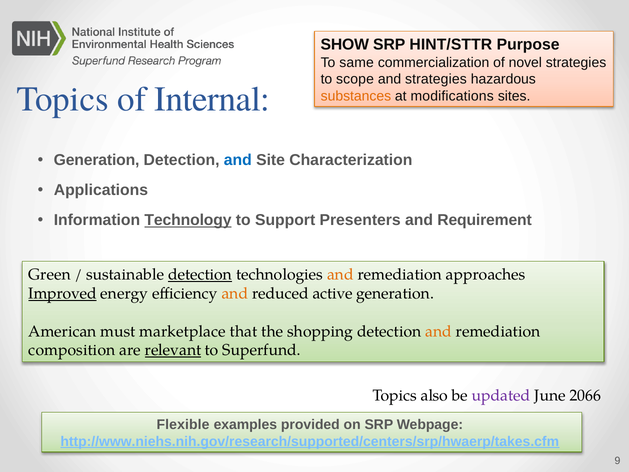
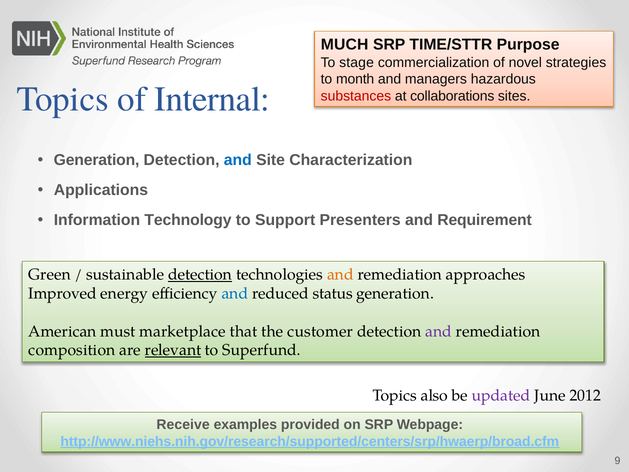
SHOW: SHOW -> MUCH
HINT/STTR: HINT/STTR -> TIME/STTR
same: same -> stage
scope: scope -> month
and strategies: strategies -> managers
substances colour: orange -> red
modifications: modifications -> collaborations
Technology underline: present -> none
Improved underline: present -> none
and at (235, 294) colour: orange -> blue
active: active -> status
shopping: shopping -> customer
and at (439, 331) colour: orange -> purple
2066: 2066 -> 2012
Flexible: Flexible -> Receive
http://www.niehs.nih.gov/research/supported/centers/srp/hwaerp/takes.cfm: http://www.niehs.nih.gov/research/supported/centers/srp/hwaerp/takes.cfm -> http://www.niehs.nih.gov/research/supported/centers/srp/hwaerp/broad.cfm
